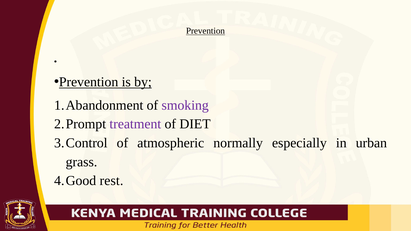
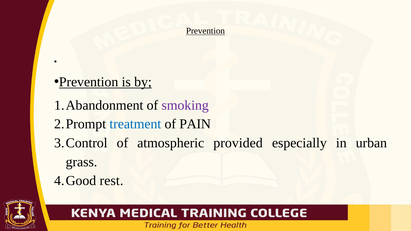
treatment colour: purple -> blue
DIET: DIET -> PAIN
normally: normally -> provided
